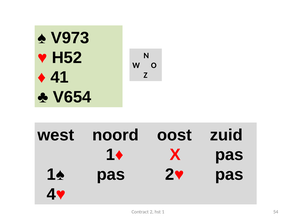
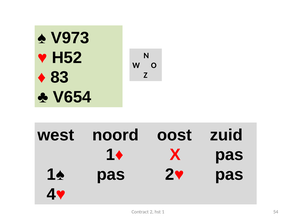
41: 41 -> 83
